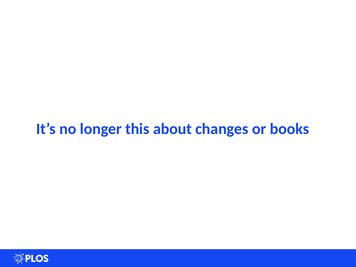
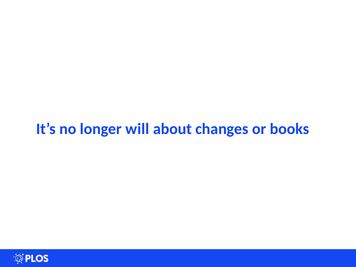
this: this -> will
